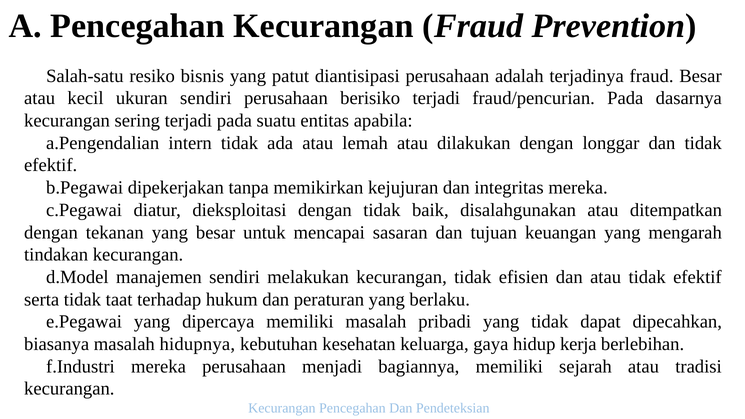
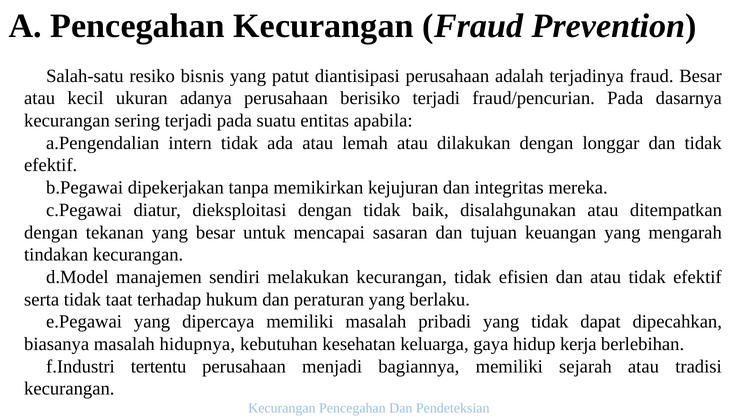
ukuran sendiri: sendiri -> adanya
mereka at (158, 366): mereka -> tertentu
